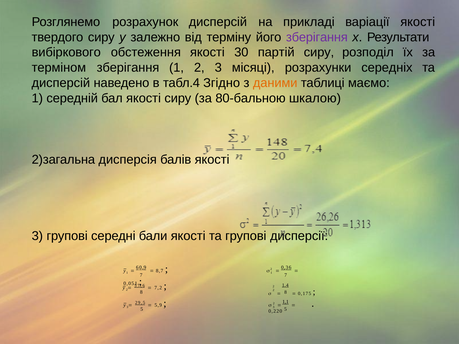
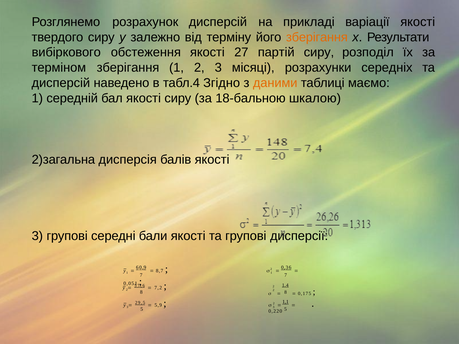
зберігання at (317, 37) colour: purple -> orange
30: 30 -> 27
80-бальною: 80-бальною -> 18-бальною
